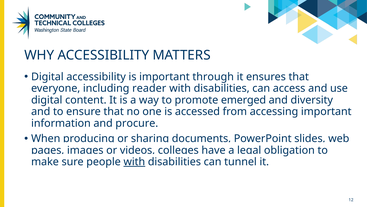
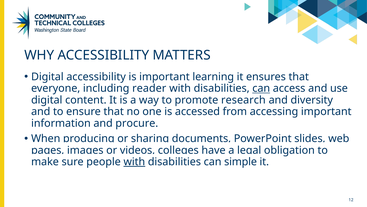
through: through -> learning
can at (261, 88) underline: none -> present
emerged: emerged -> research
tunnel: tunnel -> simple
